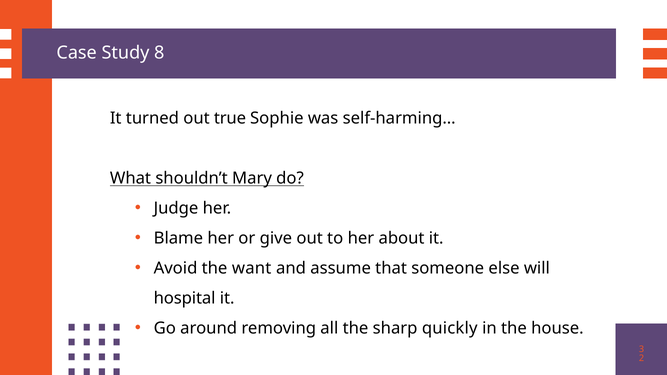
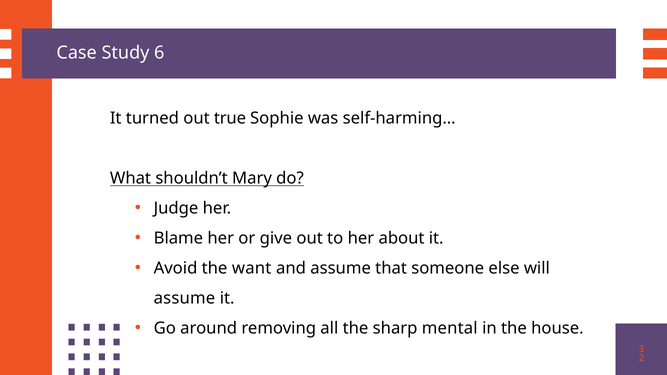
8: 8 -> 6
hospital at (185, 298): hospital -> assume
quickly: quickly -> mental
